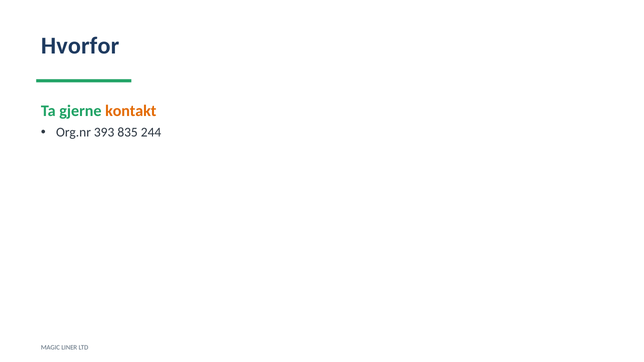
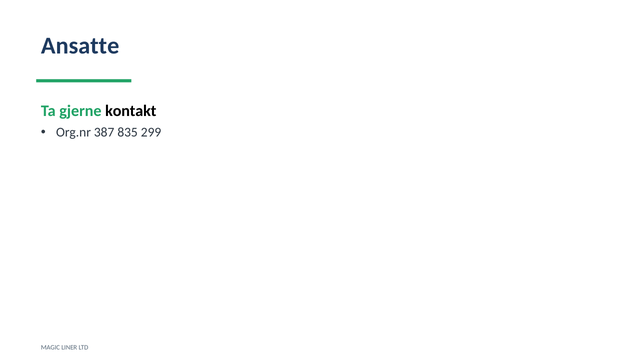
Hvorfor: Hvorfor -> Ansatte
kontakt colour: orange -> black
393: 393 -> 387
244: 244 -> 299
